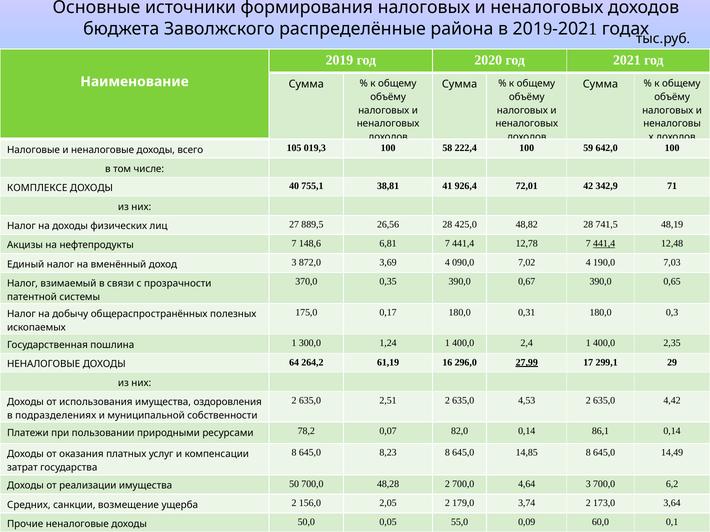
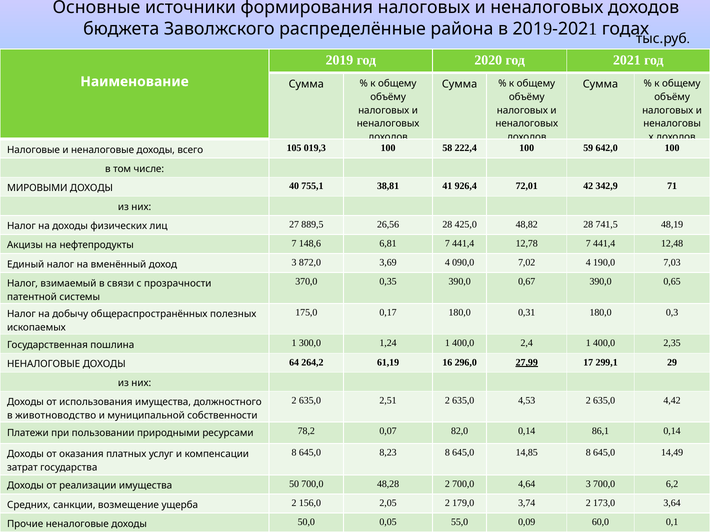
КОМПЛЕКСЕ: КОМПЛЕКСЕ -> МИРОВЫМИ
441,4 at (604, 244) underline: present -> none
оздоровления: оздоровления -> должностного
подразделениях: подразделениях -> животноводство
